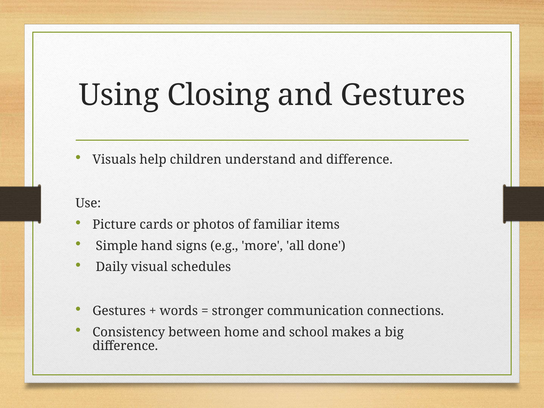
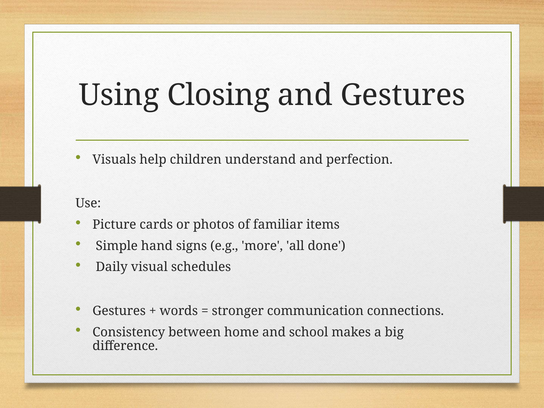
and difference: difference -> perfection
